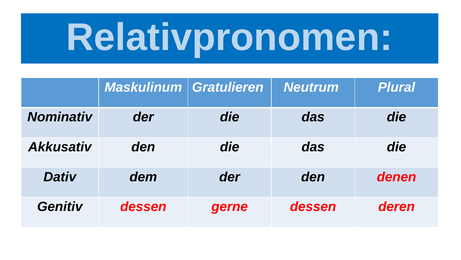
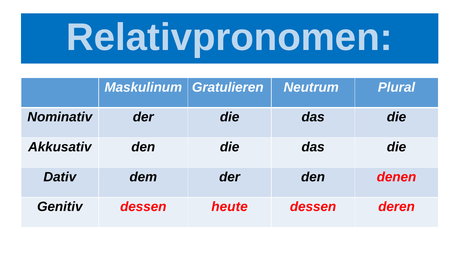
gerne: gerne -> heute
